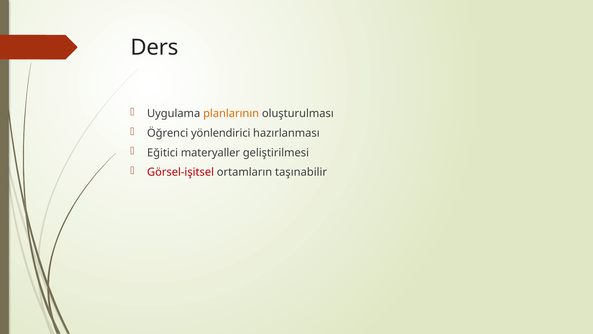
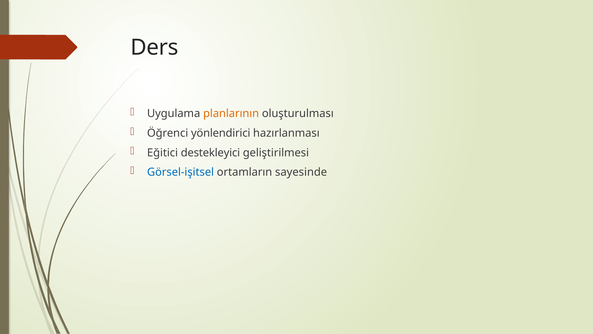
materyaller: materyaller -> destekleyici
Görsel-işitsel colour: red -> blue
taşınabilir: taşınabilir -> sayesinde
